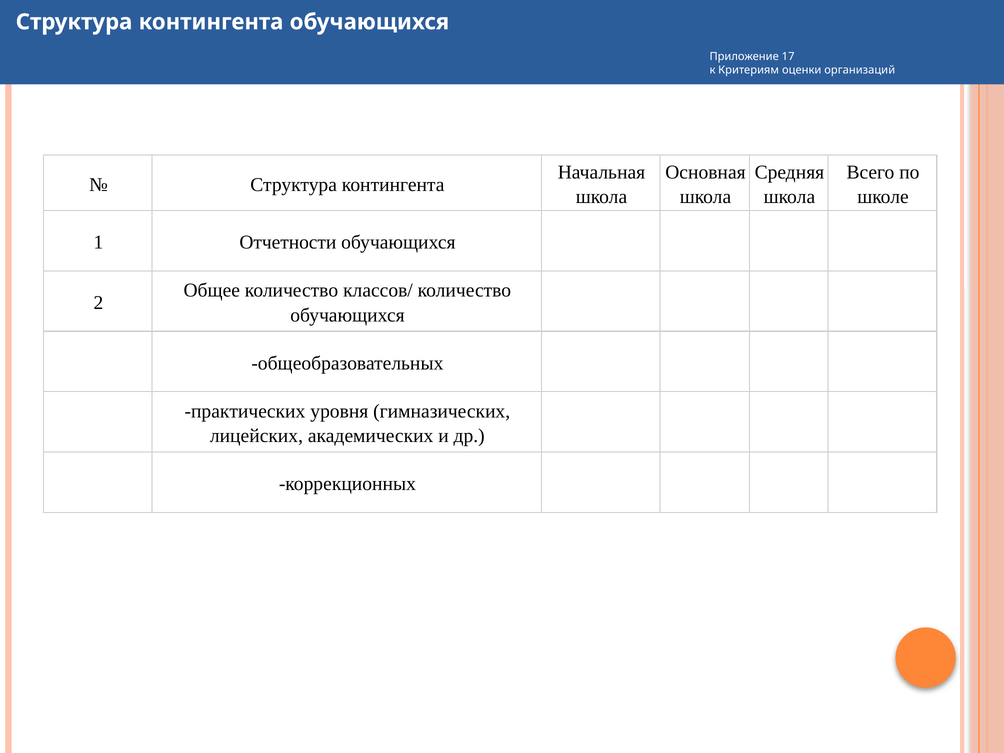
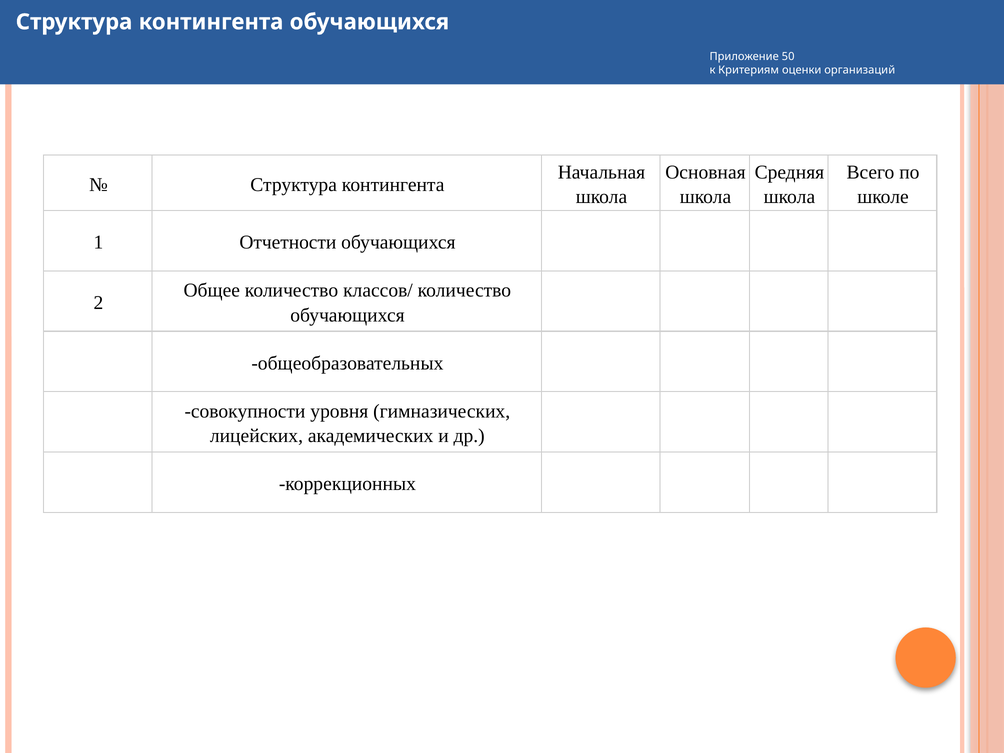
17: 17 -> 50
практических: практических -> совокупности
